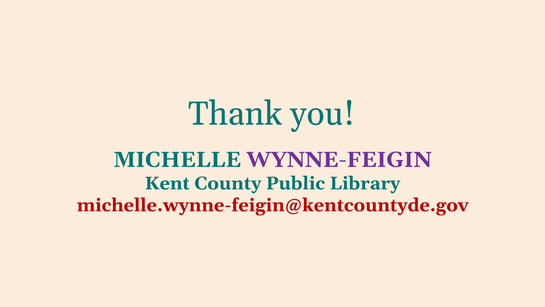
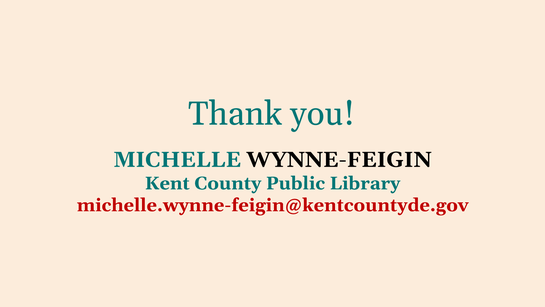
WYNNE-FEIGIN colour: purple -> black
